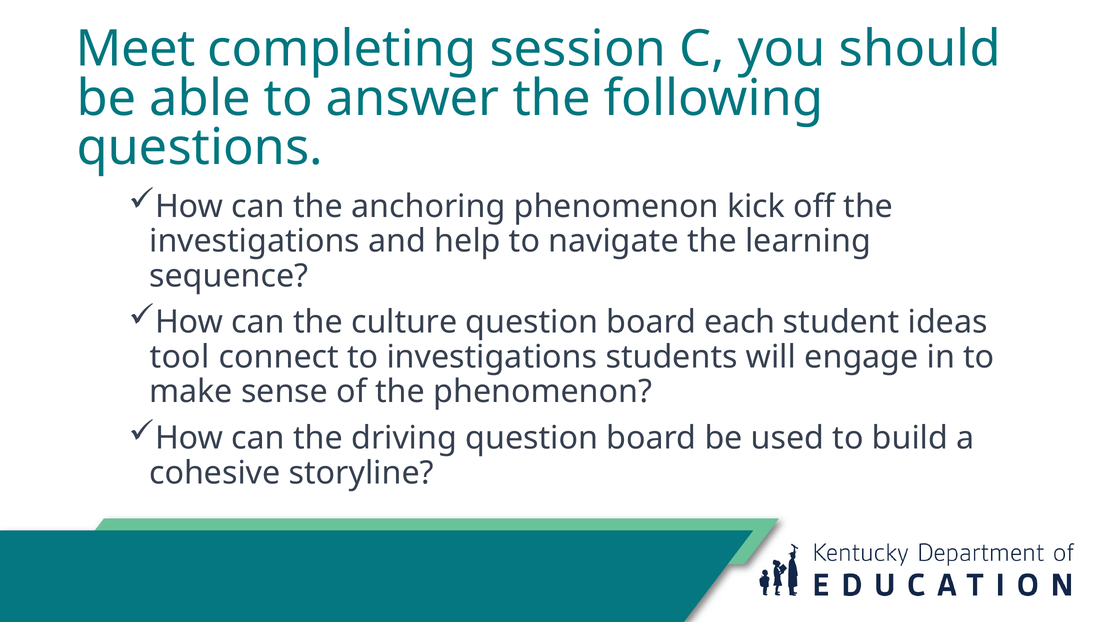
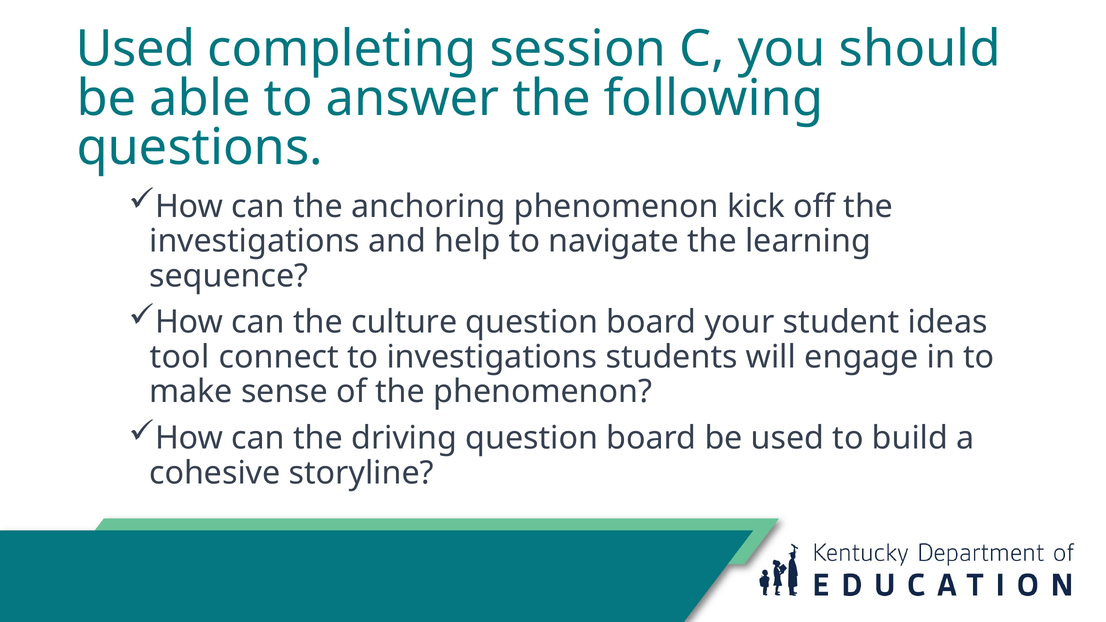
Meet at (136, 49): Meet -> Used
each: each -> your
